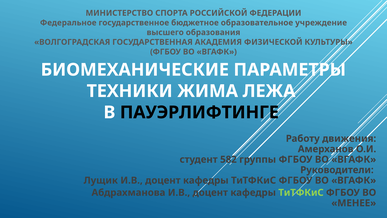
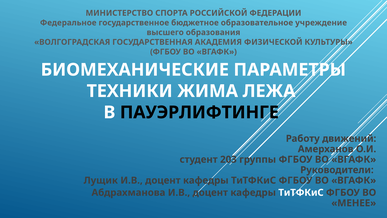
движения: движения -> движений
582: 582 -> 203
ТиТФКиС at (301, 192) colour: light green -> white
